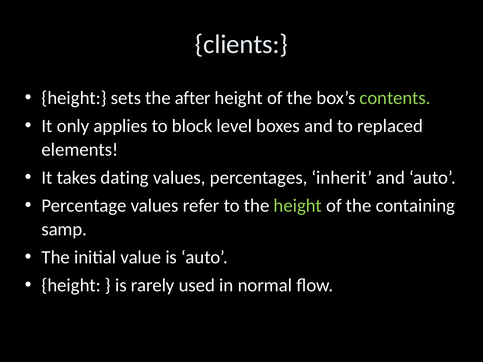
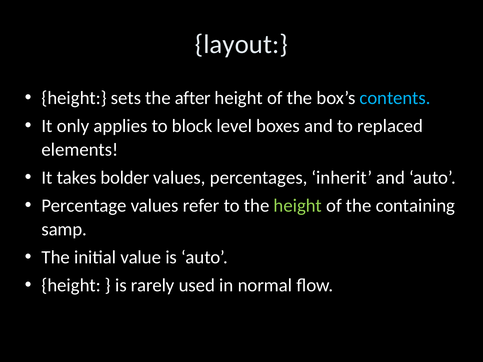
clients: clients -> layout
contents colour: light green -> light blue
dating: dating -> bolder
